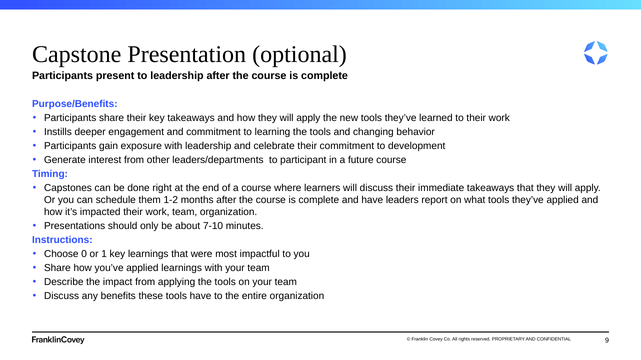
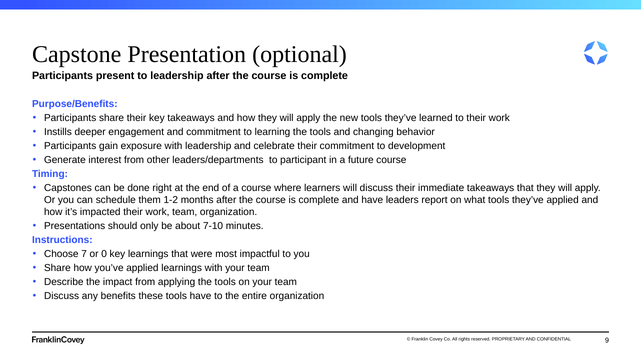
0: 0 -> 7
1: 1 -> 0
